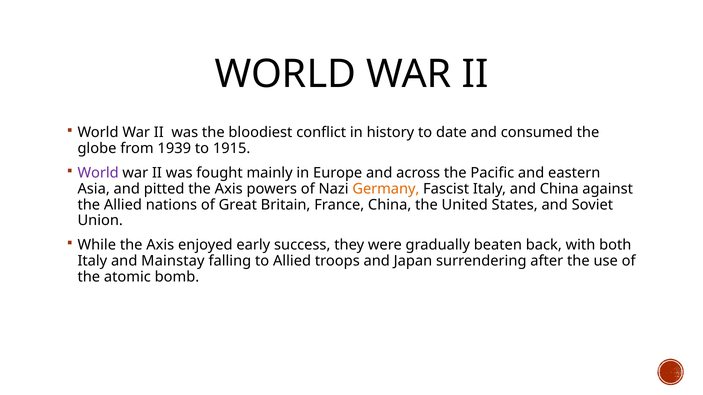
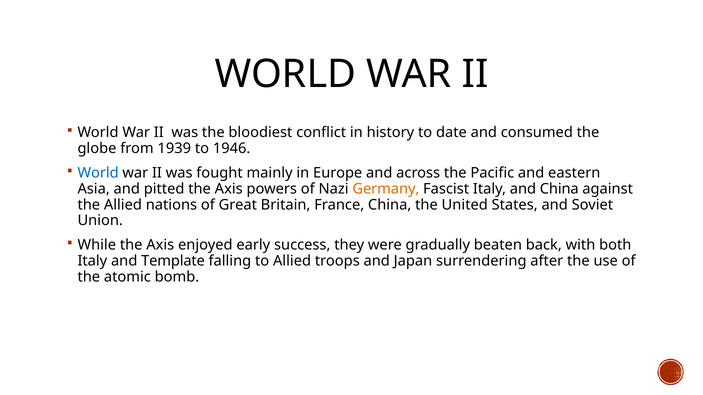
1915: 1915 -> 1946
World at (98, 173) colour: purple -> blue
Mainstay: Mainstay -> Template
